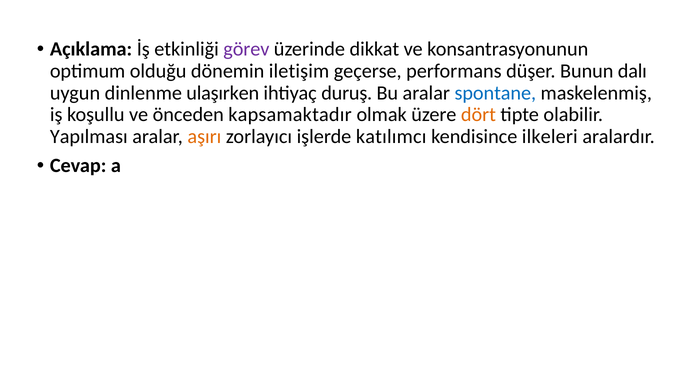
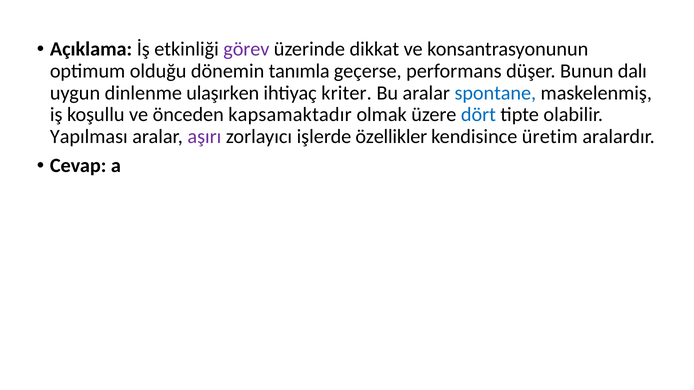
iletişim: iletişim -> tanımla
duruş: duruş -> kriter
dört colour: orange -> blue
aşırı colour: orange -> purple
katılımcı: katılımcı -> özellikler
ilkeleri: ilkeleri -> üretim
